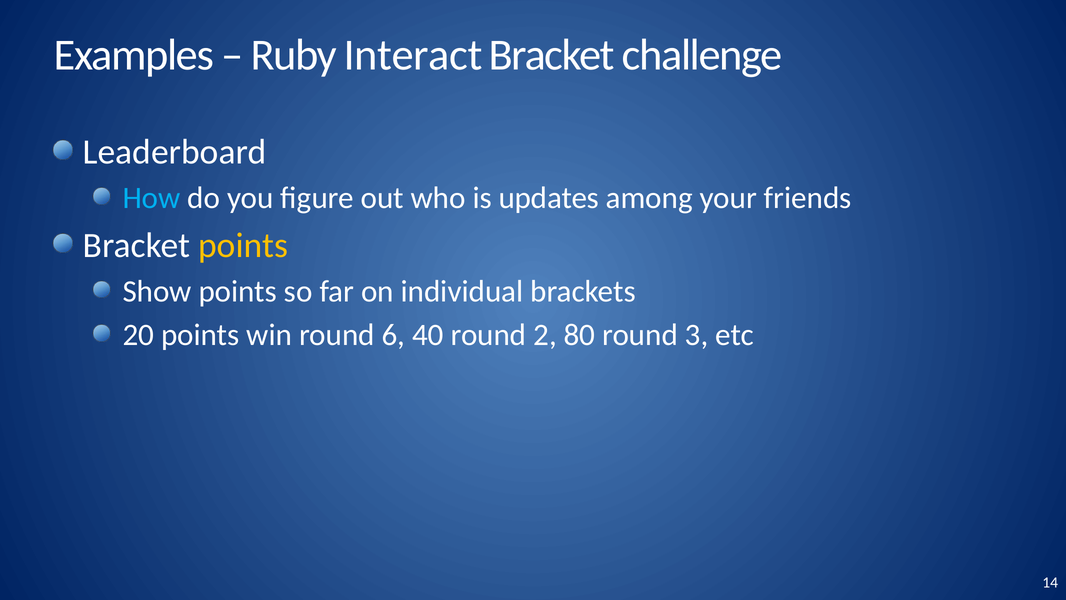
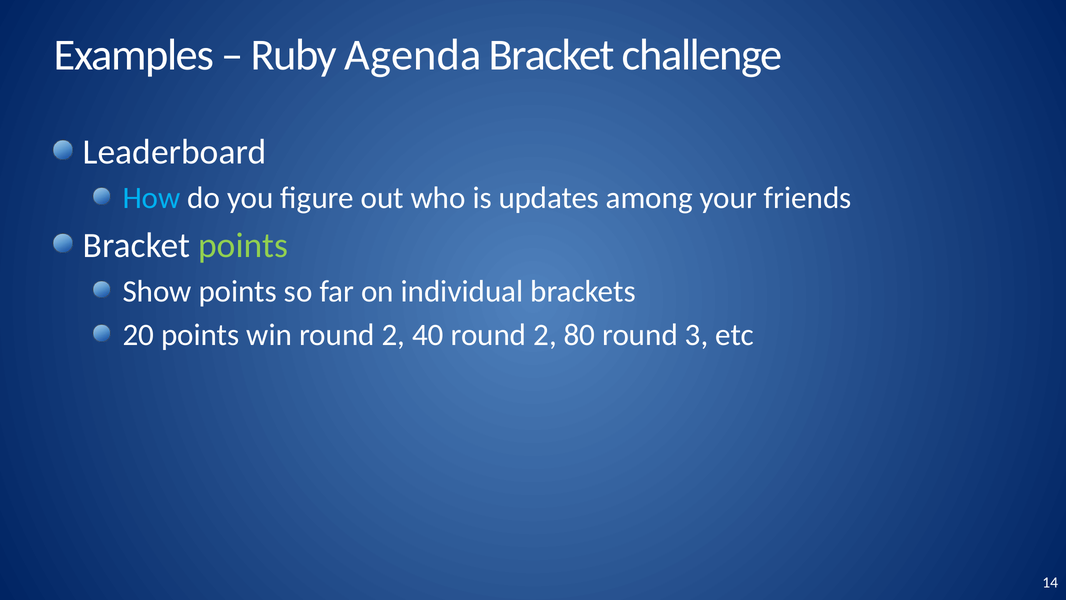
Interact: Interact -> Agenda
points at (243, 245) colour: yellow -> light green
win round 6: 6 -> 2
